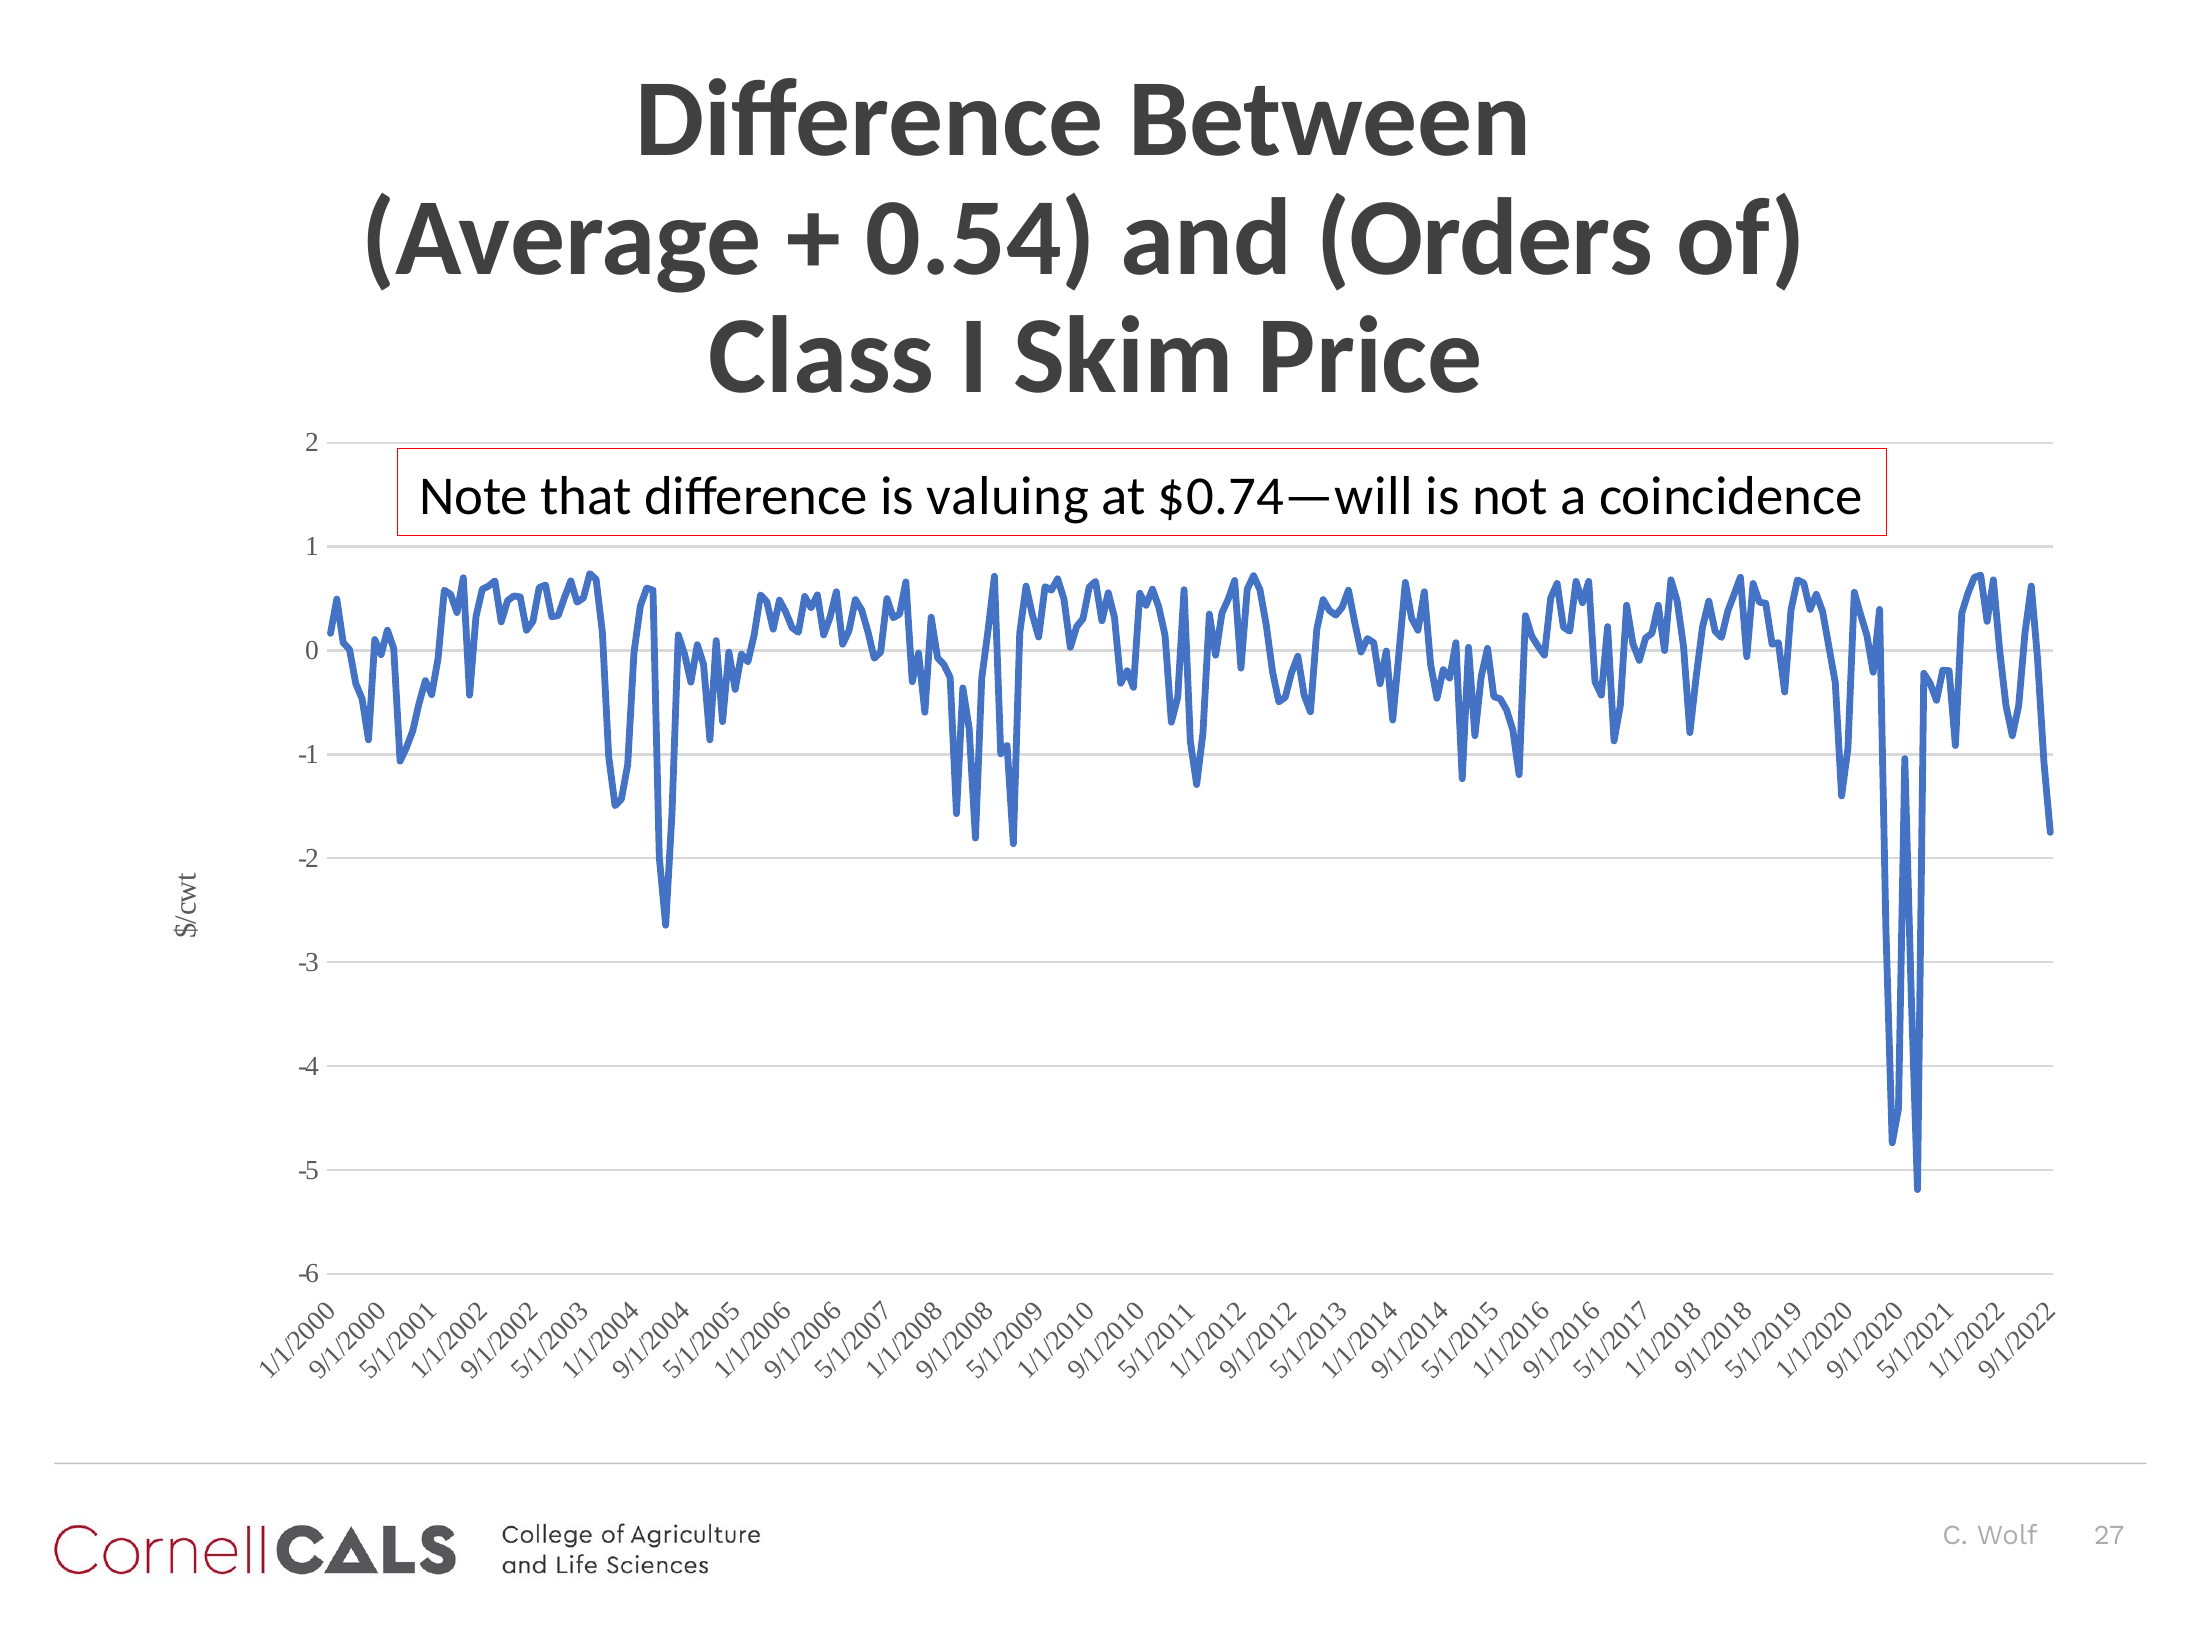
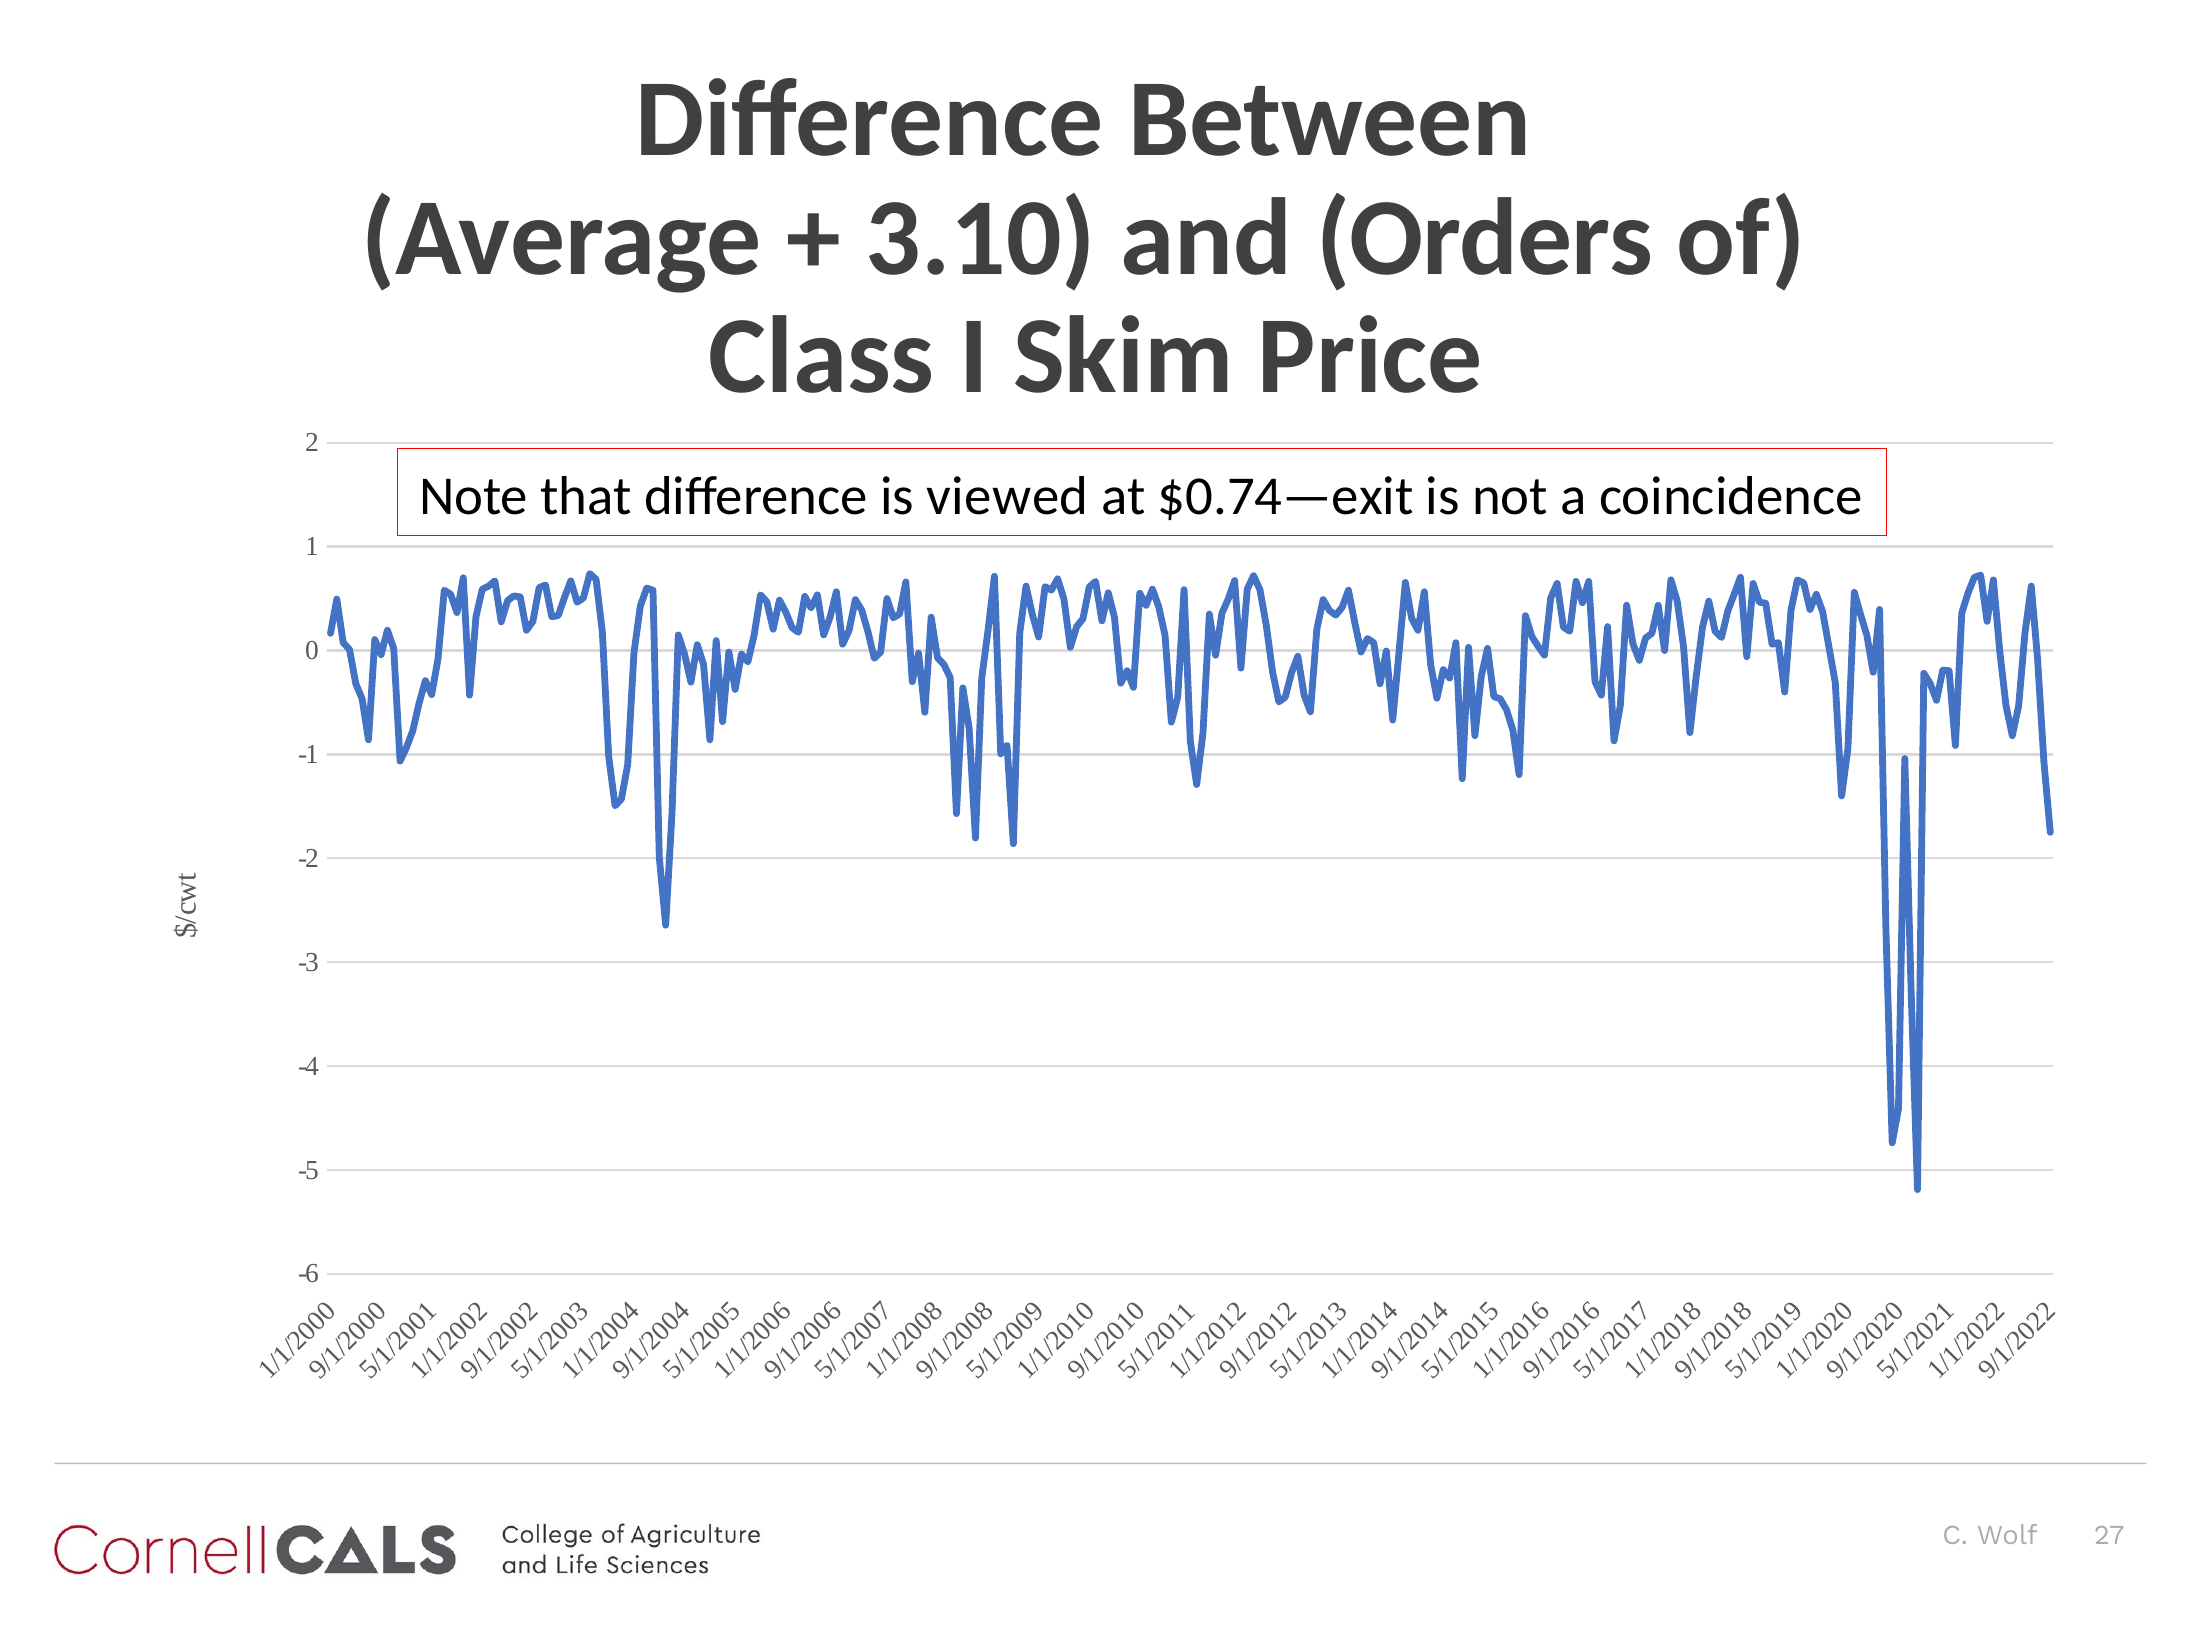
0.54: 0.54 -> 3.10
valuing: valuing -> viewed
$0.74—will: $0.74—will -> $0.74—exit
